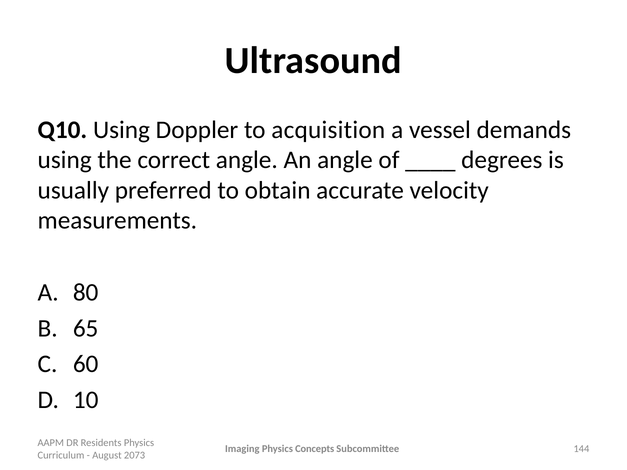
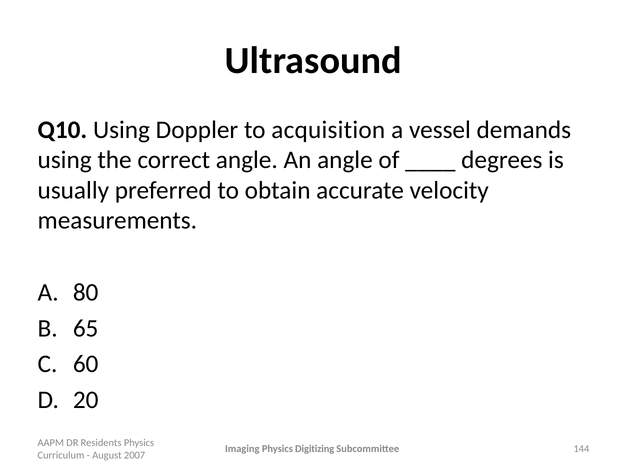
10: 10 -> 20
Concepts: Concepts -> Digitizing
2073: 2073 -> 2007
